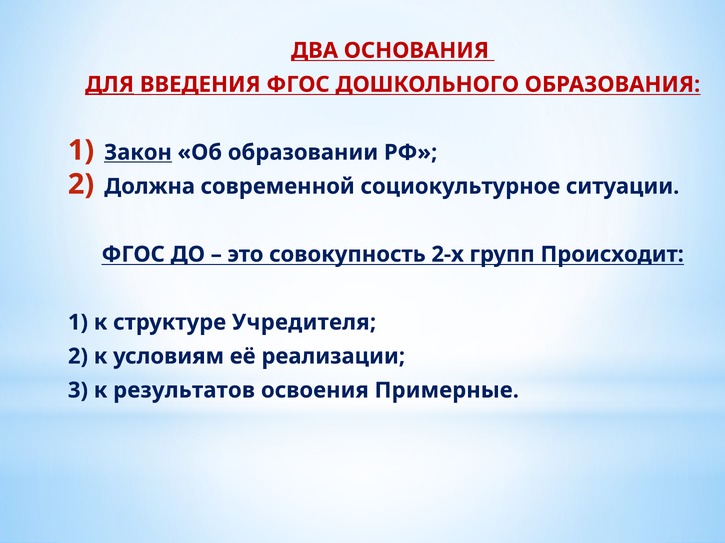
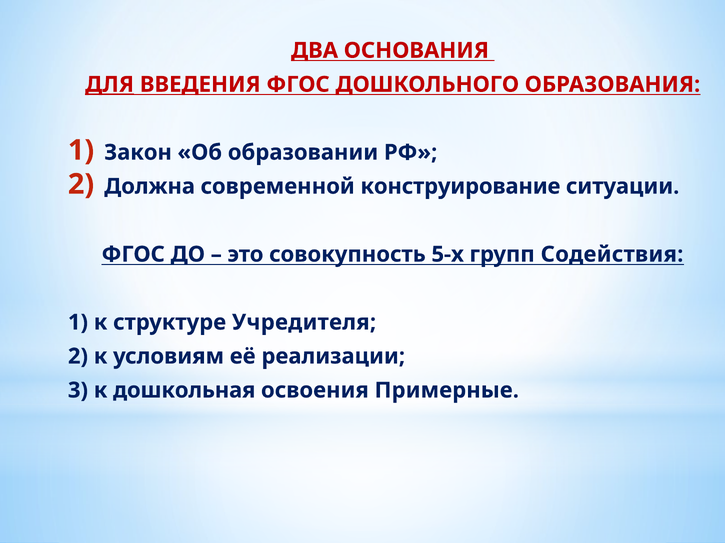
Закон underline: present -> none
социокультурное: социокультурное -> конструирование
2-х: 2-х -> 5-х
Происходит: Происходит -> Содействия
результатов: результатов -> дошкольная
